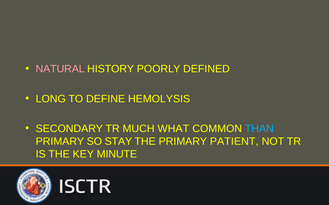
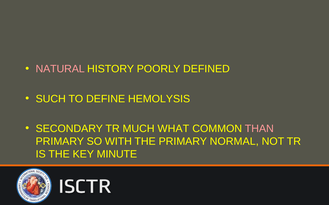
LONG: LONG -> SUCH
THAN colour: light blue -> pink
STAY: STAY -> WITH
PATIENT: PATIENT -> NORMAL
